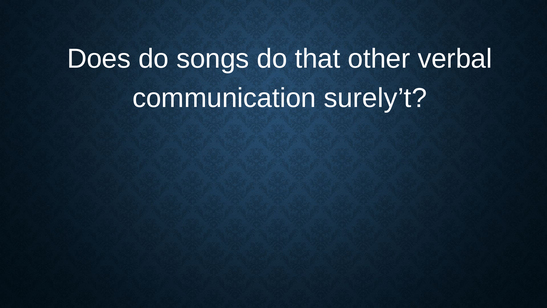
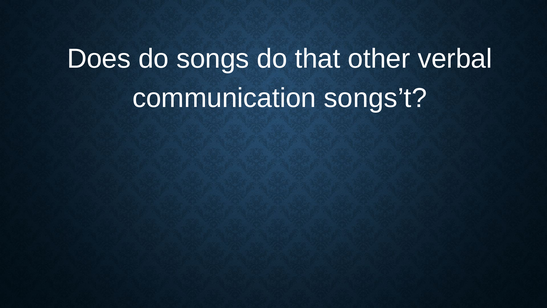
surely’t: surely’t -> songs’t
